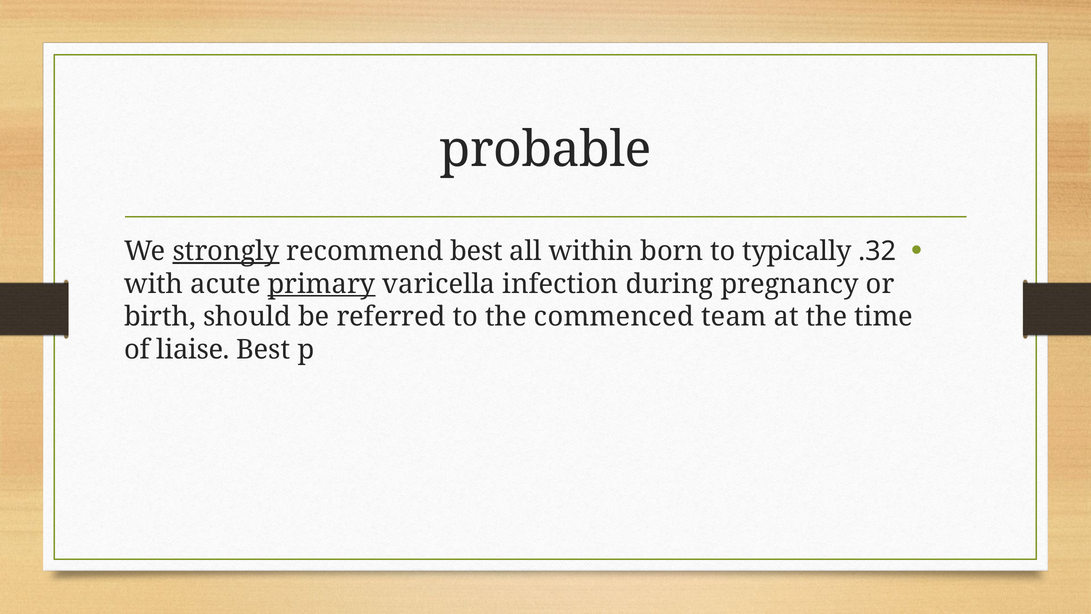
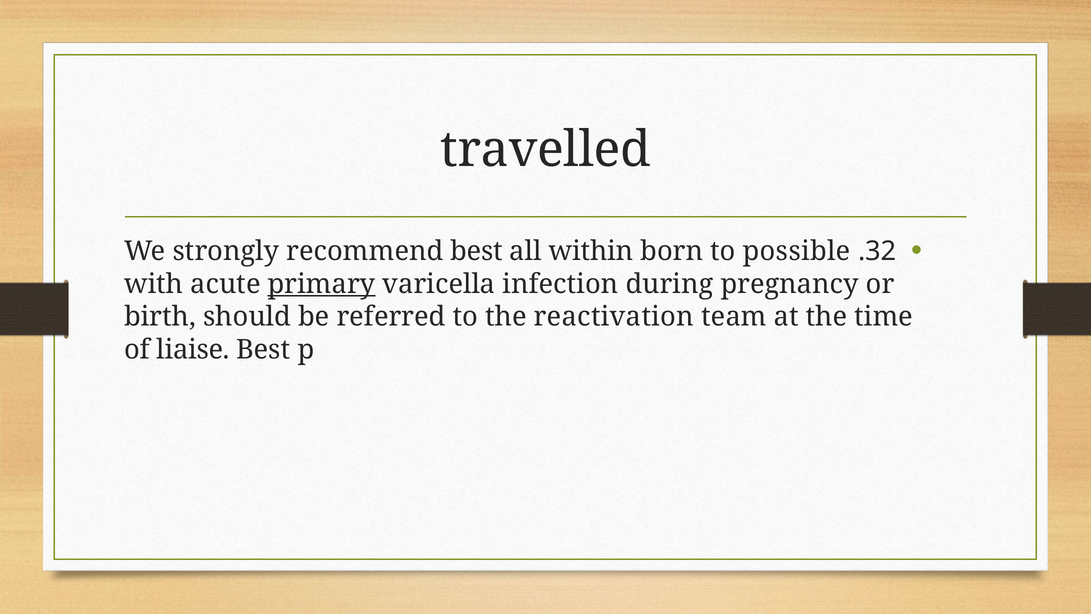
probable: probable -> travelled
strongly underline: present -> none
typically: typically -> possible
commenced: commenced -> reactivation
